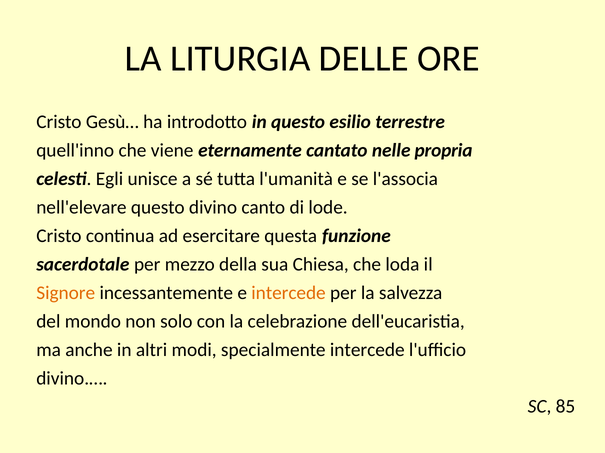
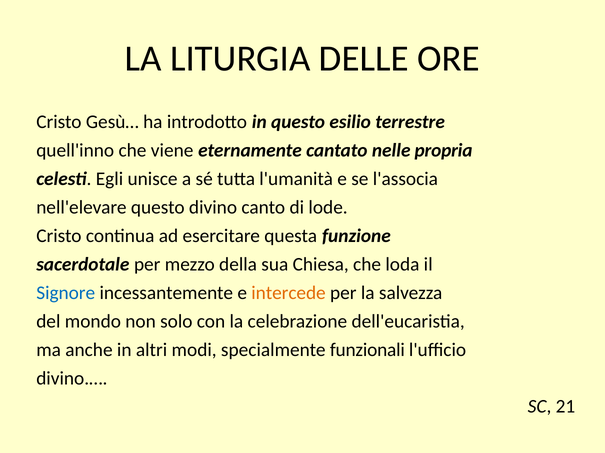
Signore colour: orange -> blue
specialmente intercede: intercede -> funzionali
85: 85 -> 21
